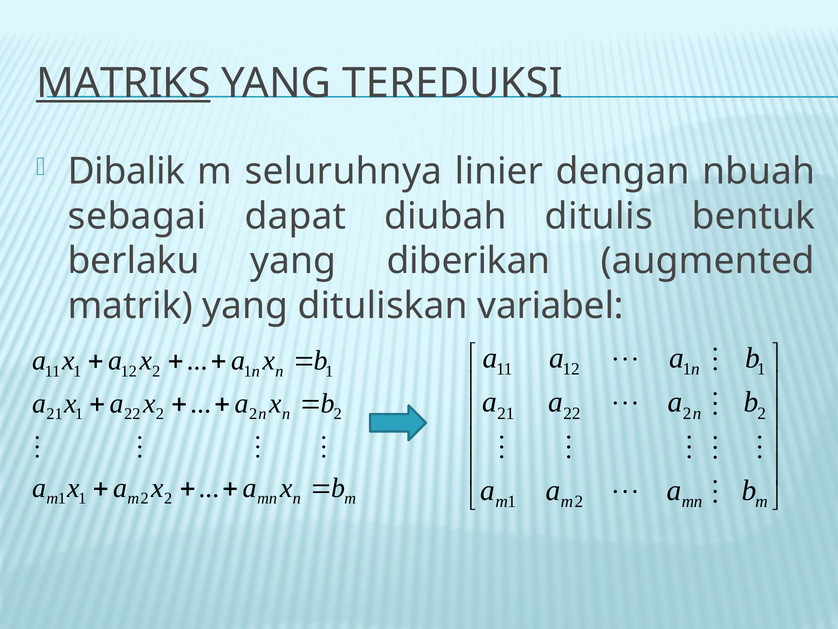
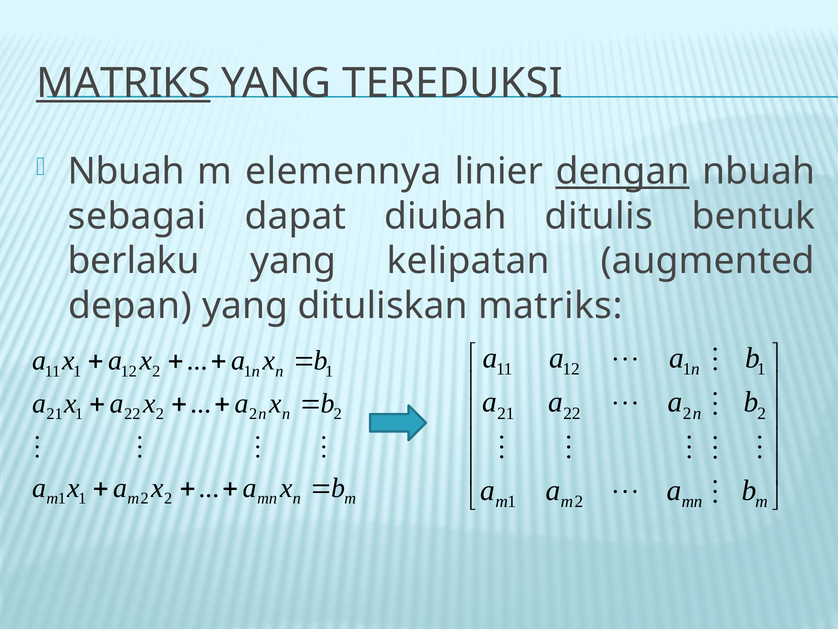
Dibalik at (126, 172): Dibalik -> Nbuah
seluruhnya: seluruhnya -> elemennya
dengan underline: none -> present
diberikan: diberikan -> kelipatan
matrik: matrik -> depan
dituliskan variabel: variabel -> matriks
